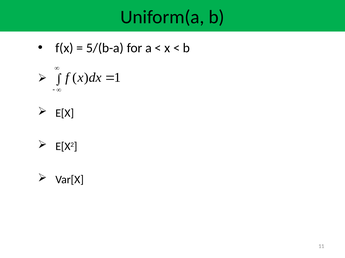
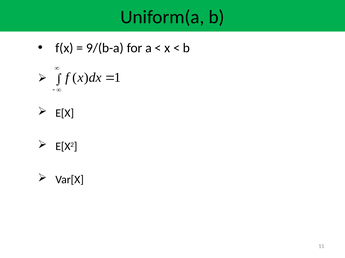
5/(b-a: 5/(b-a -> 9/(b-a
